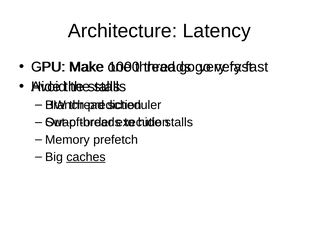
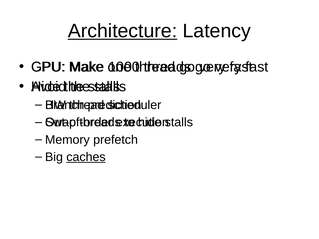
Architecture underline: none -> present
